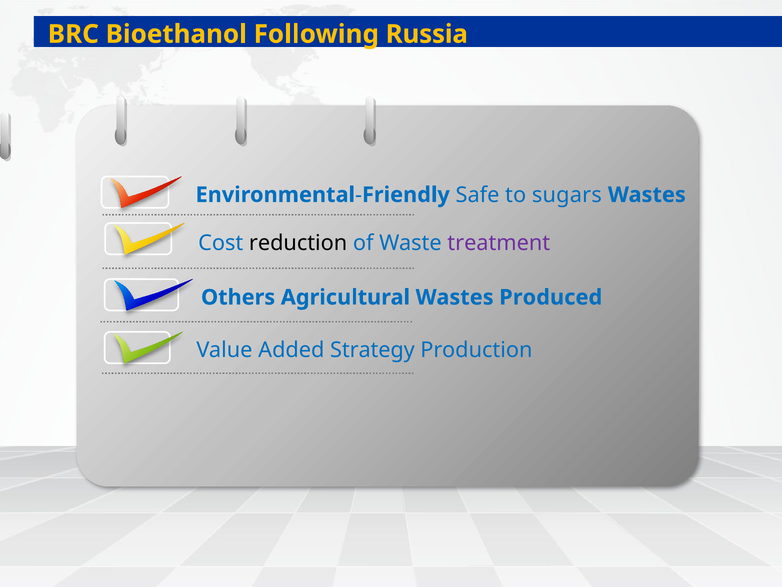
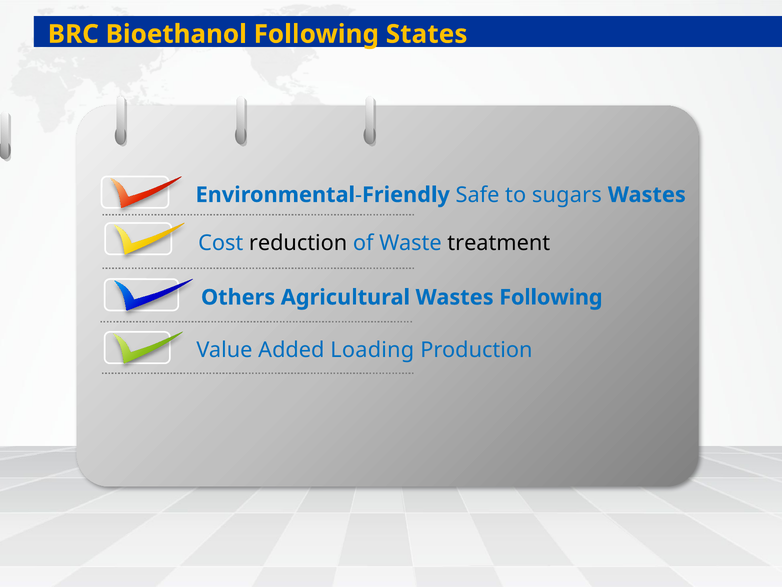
Russia: Russia -> States
treatment colour: purple -> black
Wastes Produced: Produced -> Following
Strategy: Strategy -> Loading
